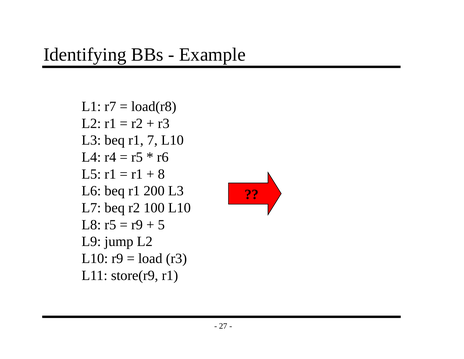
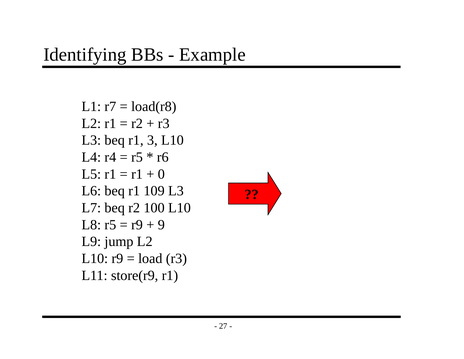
7: 7 -> 3
8: 8 -> 0
200: 200 -> 109
5: 5 -> 9
